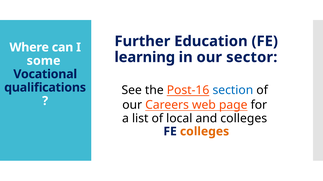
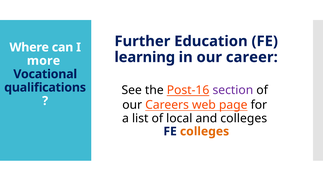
sector: sector -> career
some: some -> more
section colour: blue -> purple
